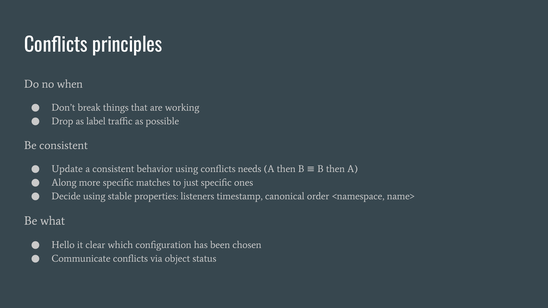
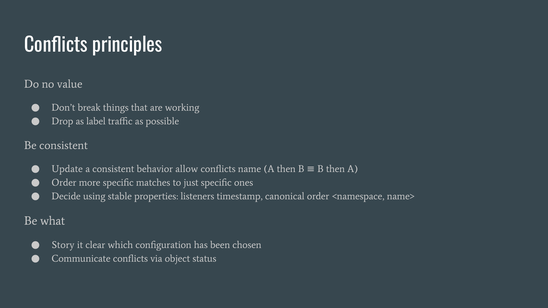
when: when -> value
behavior using: using -> allow
needs: needs -> name
Along at (64, 183): Along -> Order
Hello: Hello -> Story
